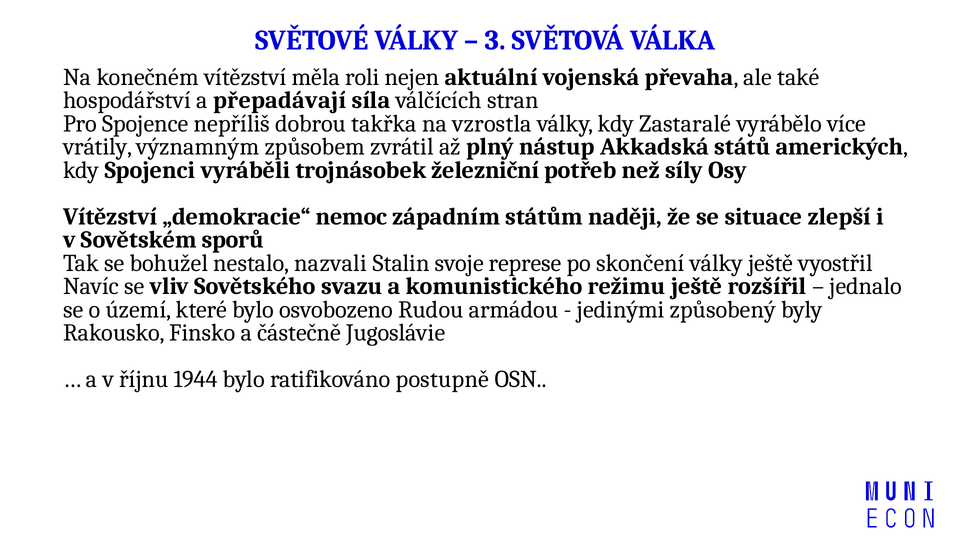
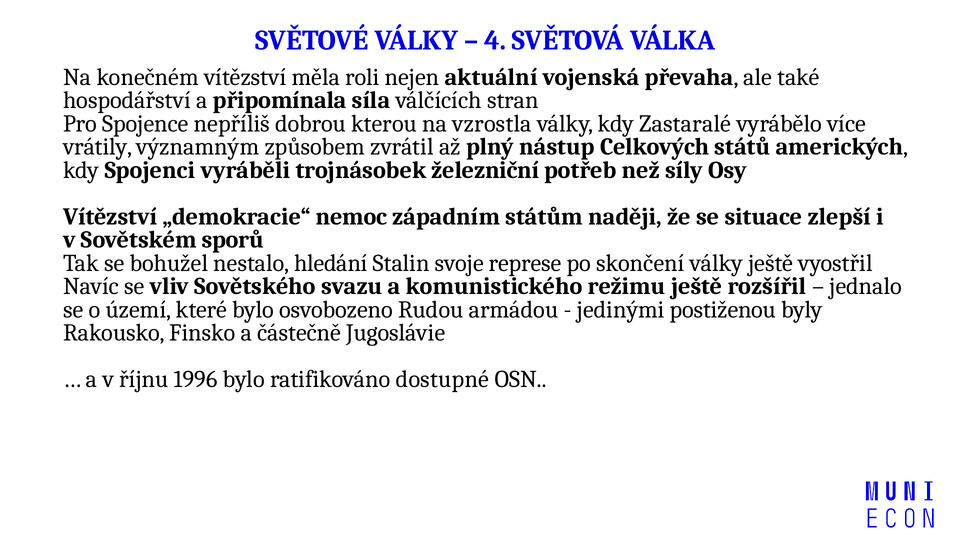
3: 3 -> 4
přepadávají: přepadávají -> připomínala
takřka: takřka -> kterou
Akkadská: Akkadská -> Celkových
nazvali: nazvali -> hledání
způsobený: způsobený -> postiženou
1944: 1944 -> 1996
postupně: postupně -> dostupné
